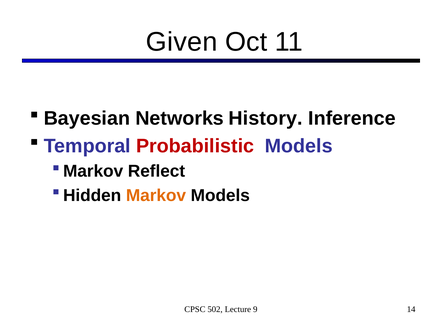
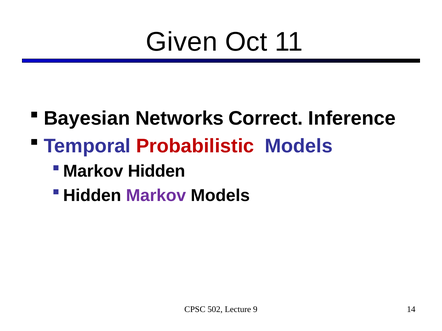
History: History -> Correct
Reflect: Reflect -> Hidden
Markov colour: orange -> purple
